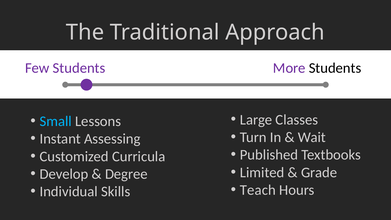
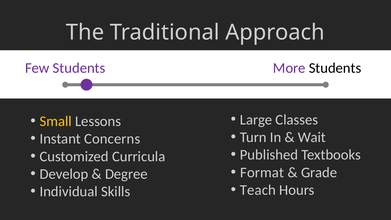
Small colour: light blue -> yellow
Assessing: Assessing -> Concerns
Limited: Limited -> Format
